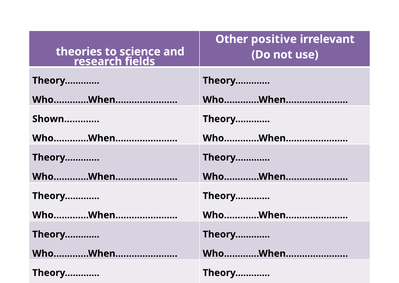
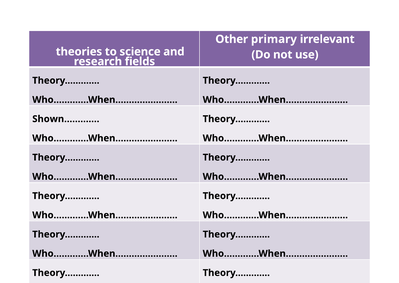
positive: positive -> primary
